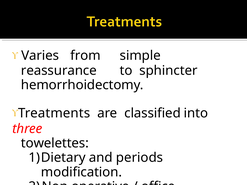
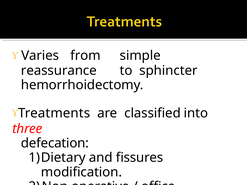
towelettes: towelettes -> defecation
periods: periods -> fissures
